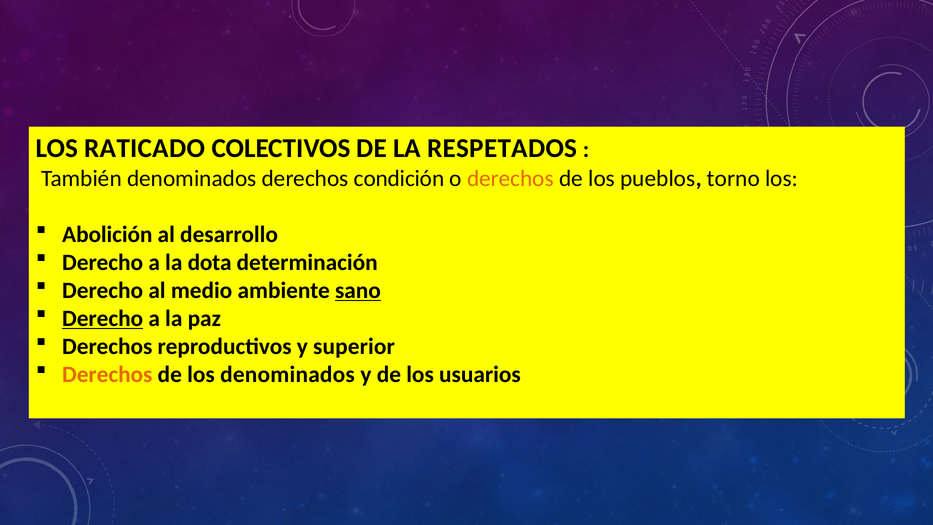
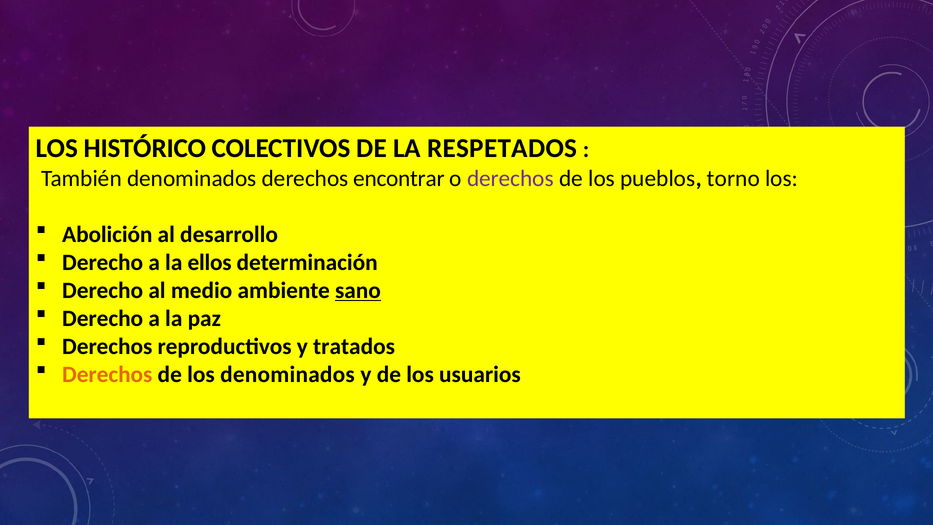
RATICADO: RATICADO -> HISTÓRICO
condición: condición -> encontrar
derechos at (510, 178) colour: orange -> purple
dota: dota -> ellos
Derecho at (103, 318) underline: present -> none
superior: superior -> tratados
